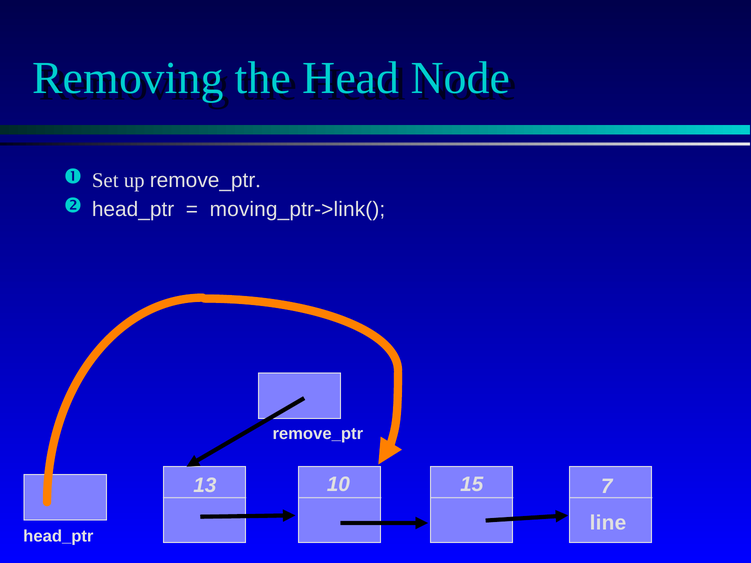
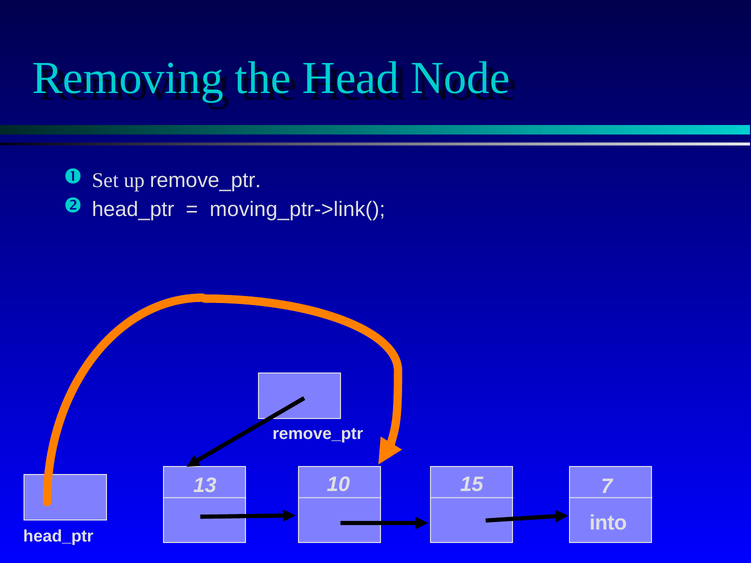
line: line -> into
